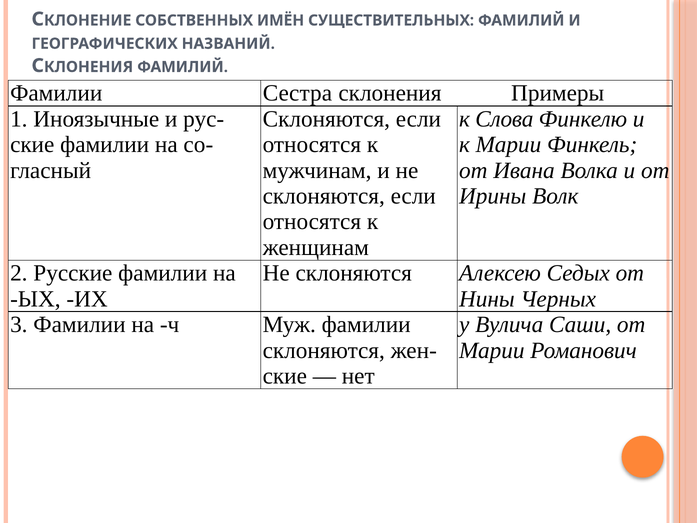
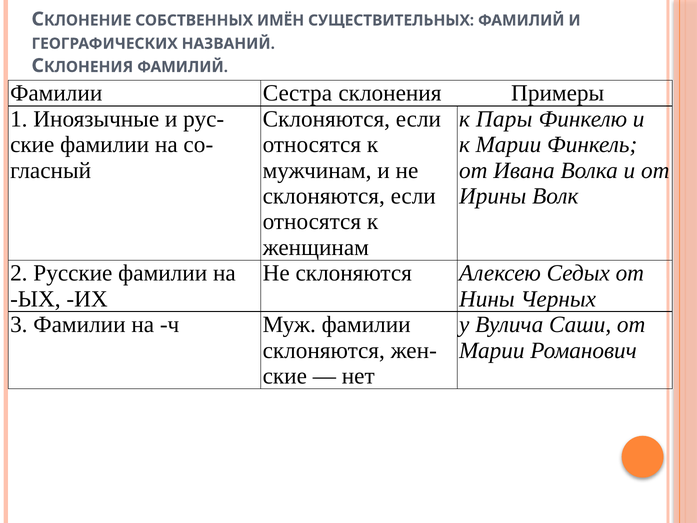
Слова: Слова -> Пары
